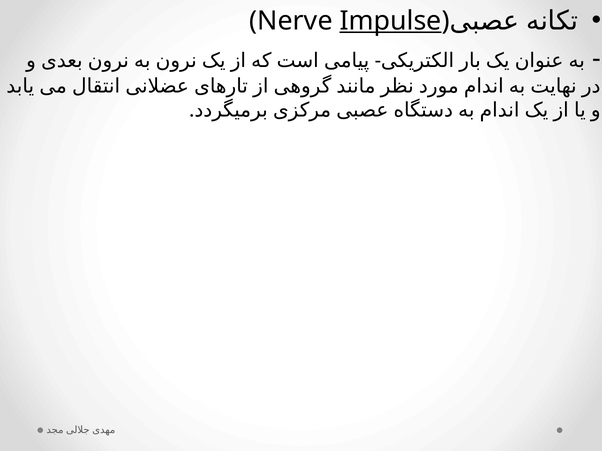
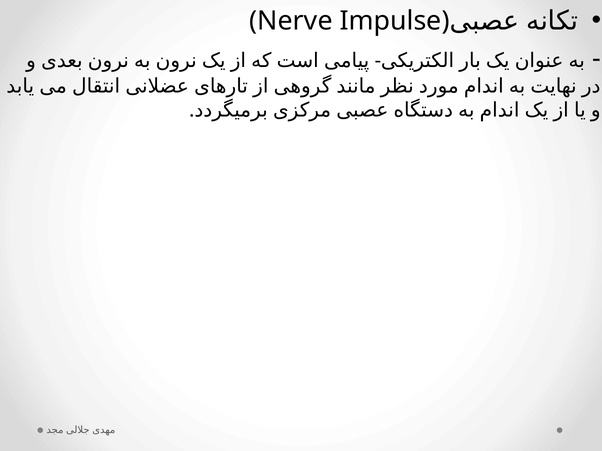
Impulse underline: present -> none
